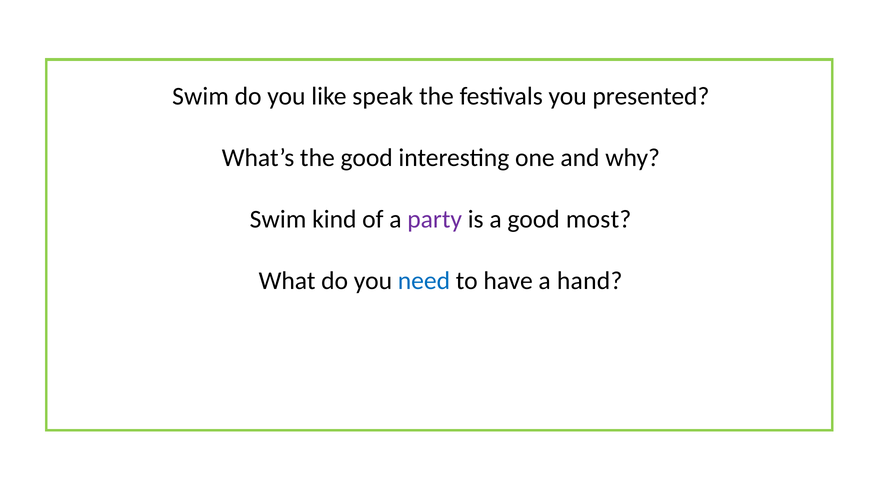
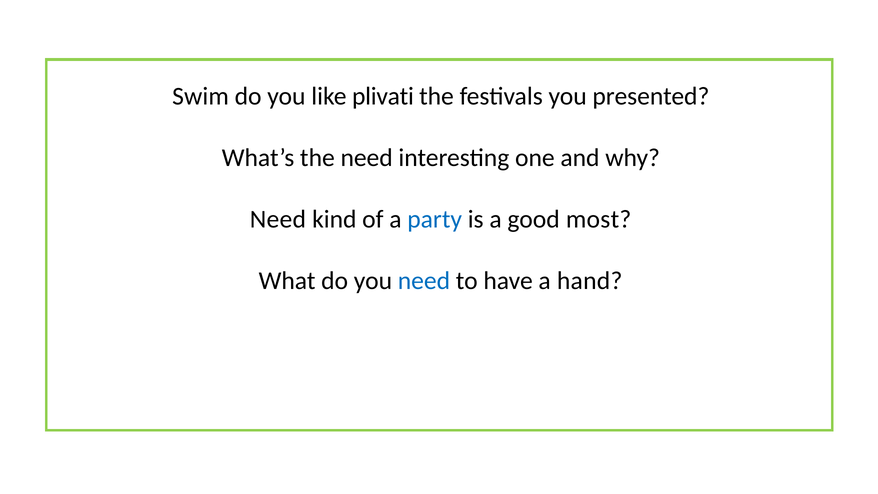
speak: speak -> plivati
the good: good -> need
Swim at (278, 219): Swim -> Need
party colour: purple -> blue
